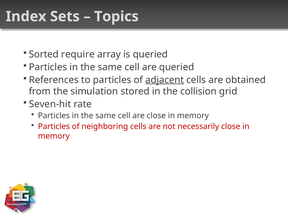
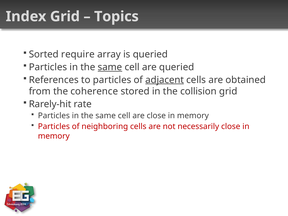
Index Sets: Sets -> Grid
same at (110, 67) underline: none -> present
simulation: simulation -> coherence
Seven-hit: Seven-hit -> Rarely-hit
